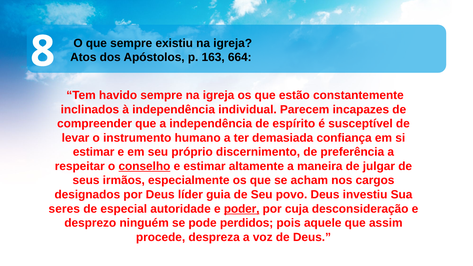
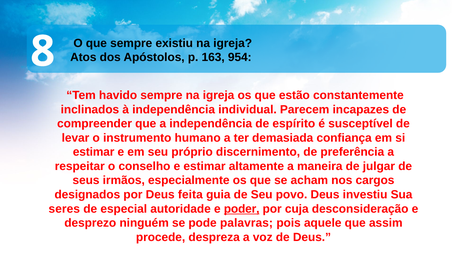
664: 664 -> 954
conselho underline: present -> none
líder: líder -> feita
perdidos: perdidos -> palavras
